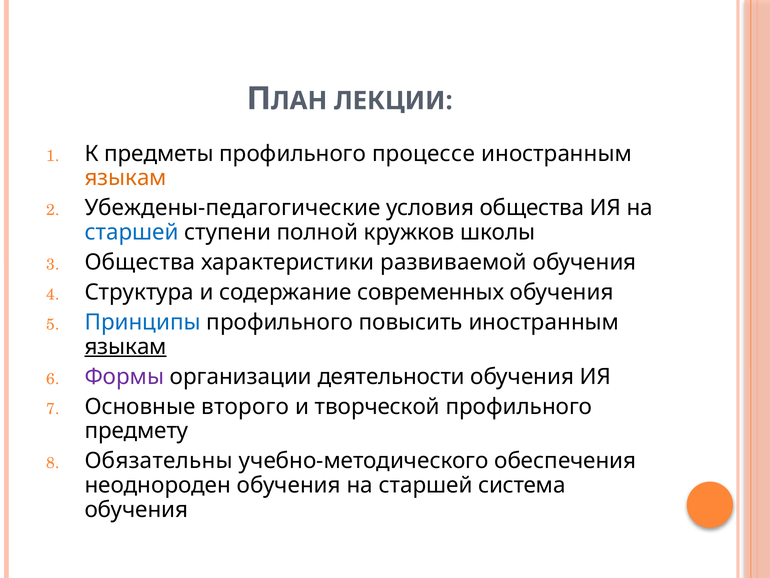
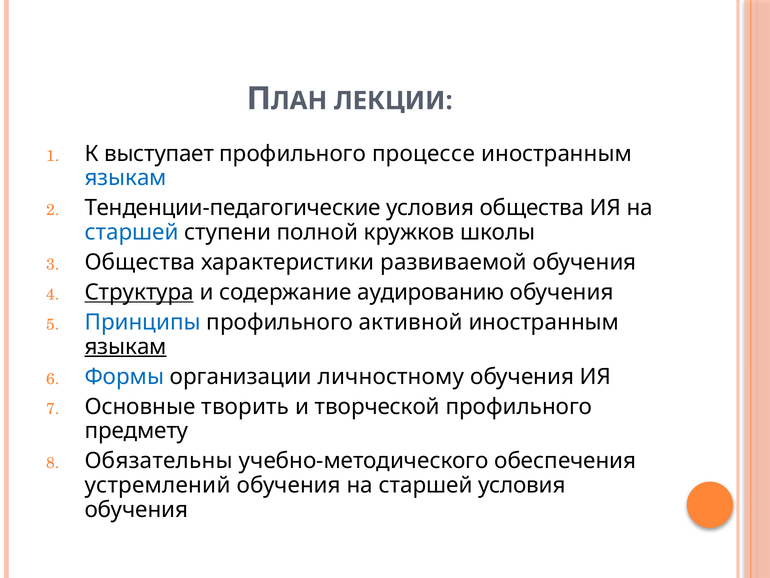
предметы: предметы -> выступает
языкам at (126, 178) colour: orange -> blue
Убеждены-педагогические: Убеждены-педагогические -> Тенденции-педагогические
Структура underline: none -> present
современных: современных -> аудированию
повысить: повысить -> активной
Формы colour: purple -> blue
деятельности: деятельности -> личностному
второго: второго -> творить
неоднороден: неоднороден -> устремлений
старшей система: система -> условия
